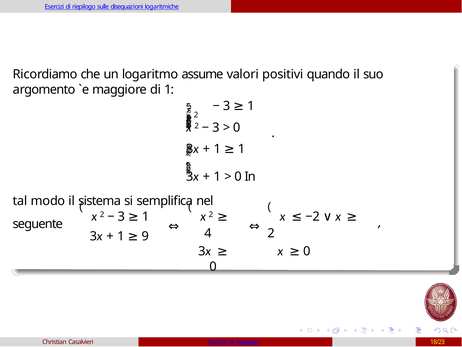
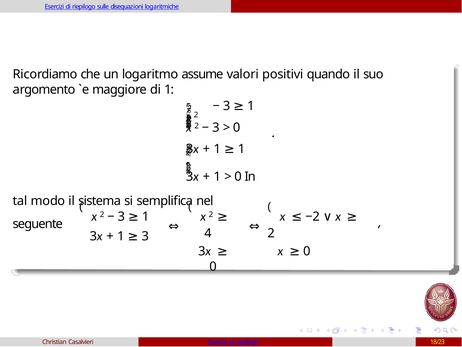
9 at (145, 236): 9 -> 3
